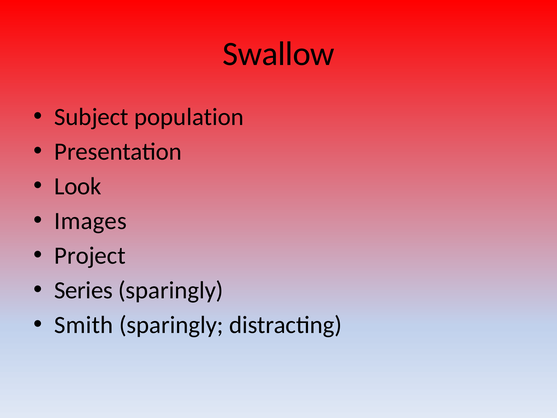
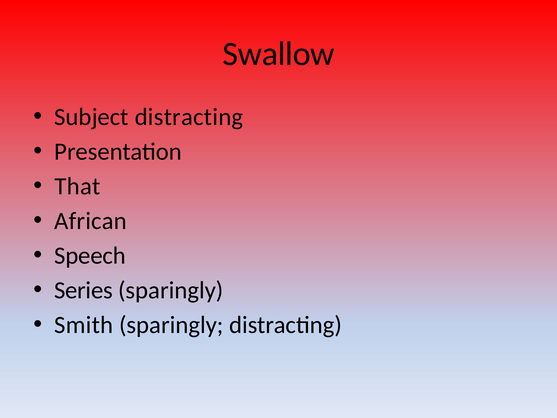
Subject population: population -> distracting
Look: Look -> That
Images: Images -> African
Project: Project -> Speech
